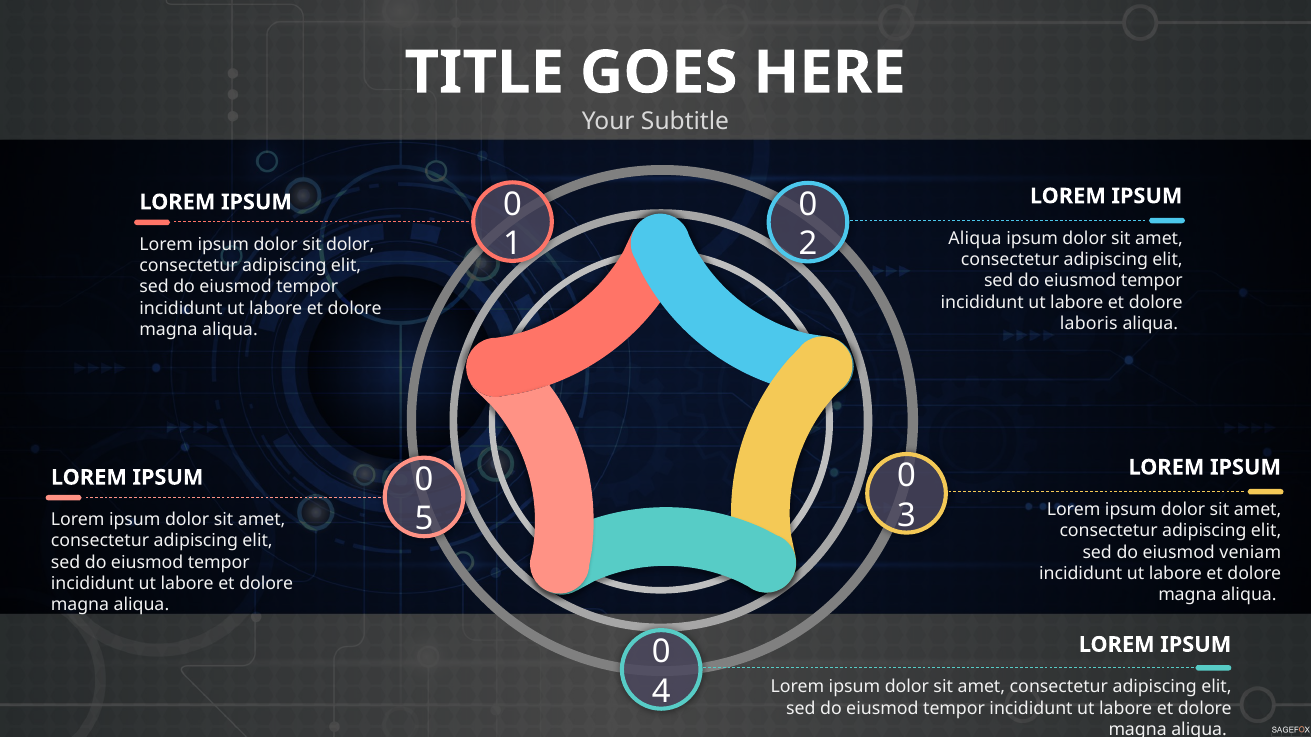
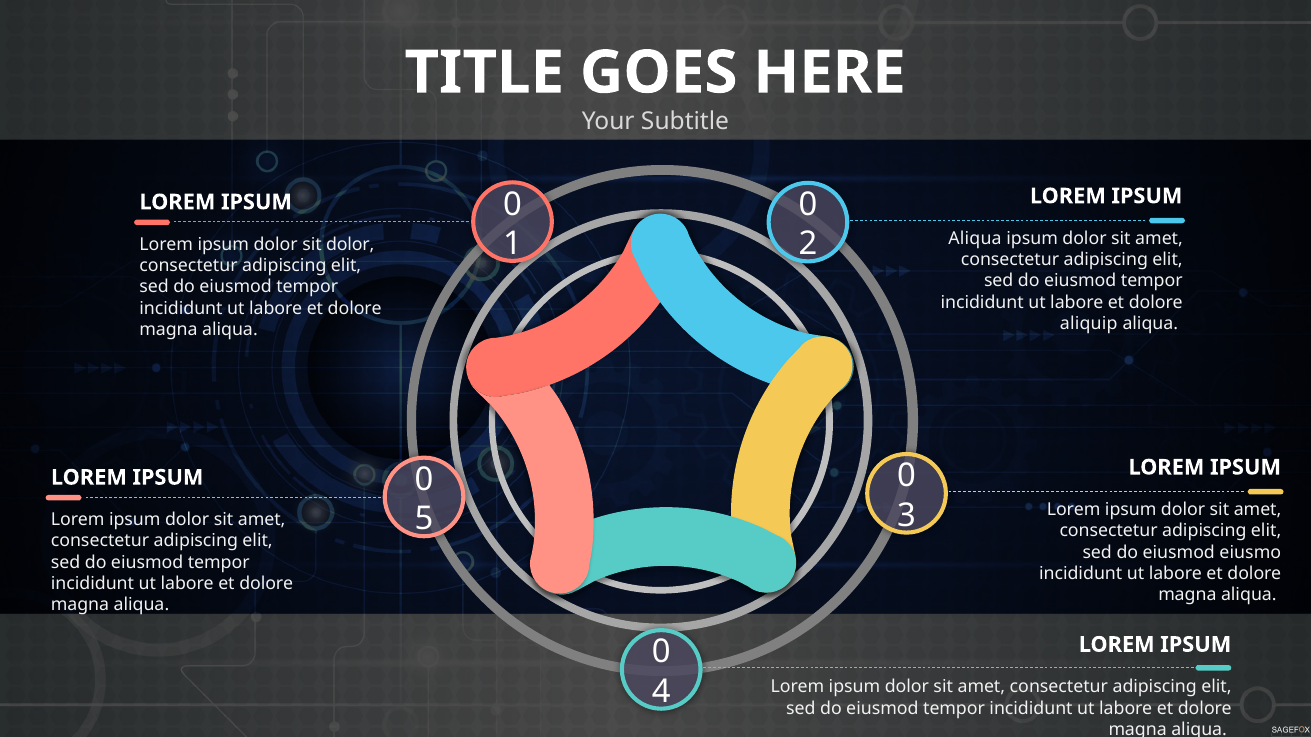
laboris: laboris -> aliquip
veniam: veniam -> eiusmo
